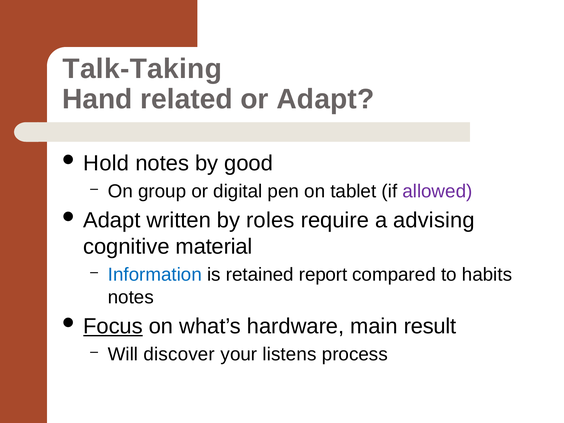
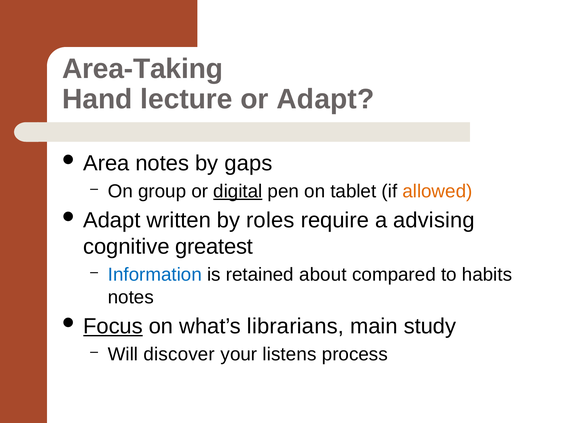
Talk-Taking: Talk-Taking -> Area-Taking
related: related -> lecture
Hold: Hold -> Area
good: good -> gaps
digital underline: none -> present
allowed colour: purple -> orange
material: material -> greatest
report: report -> about
hardware: hardware -> librarians
result: result -> study
